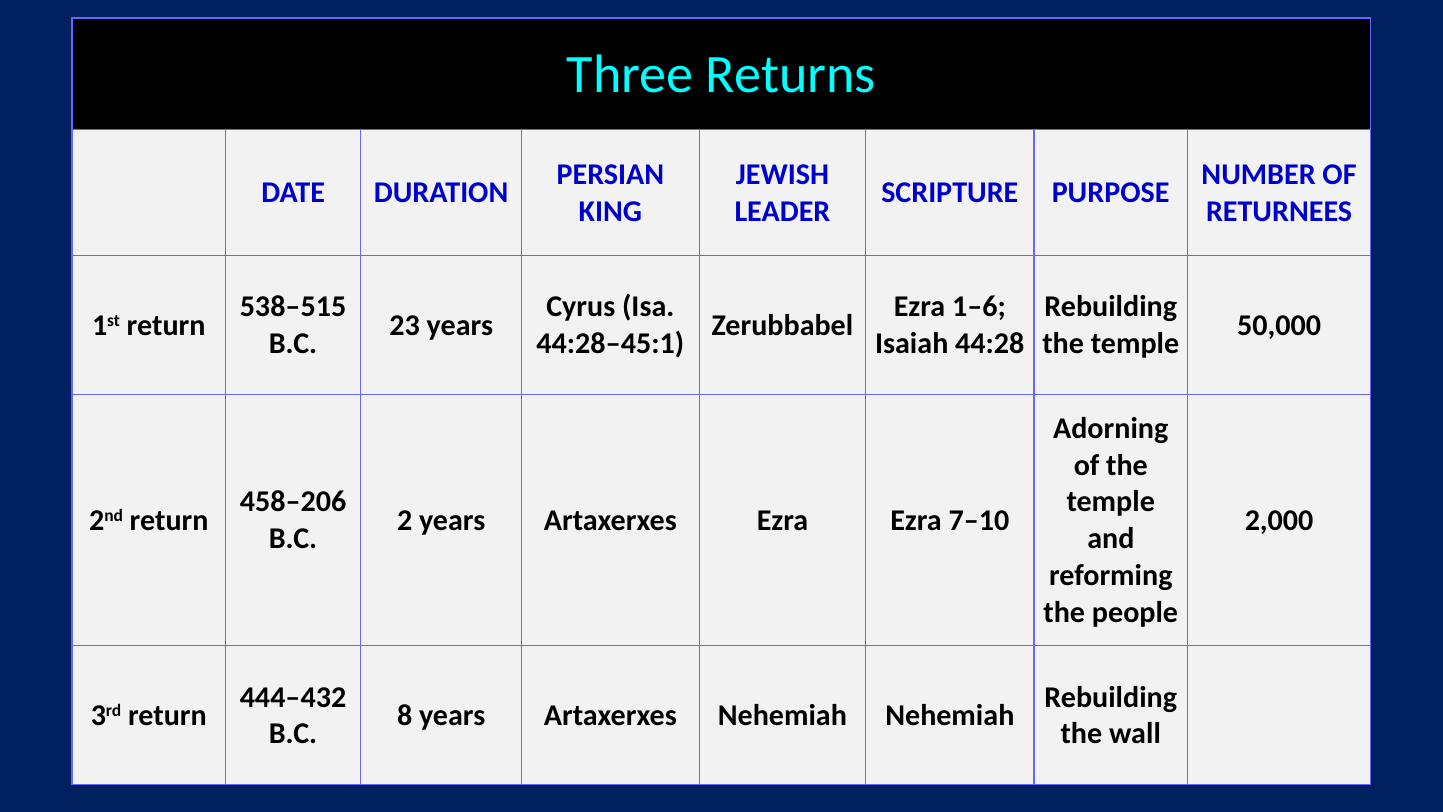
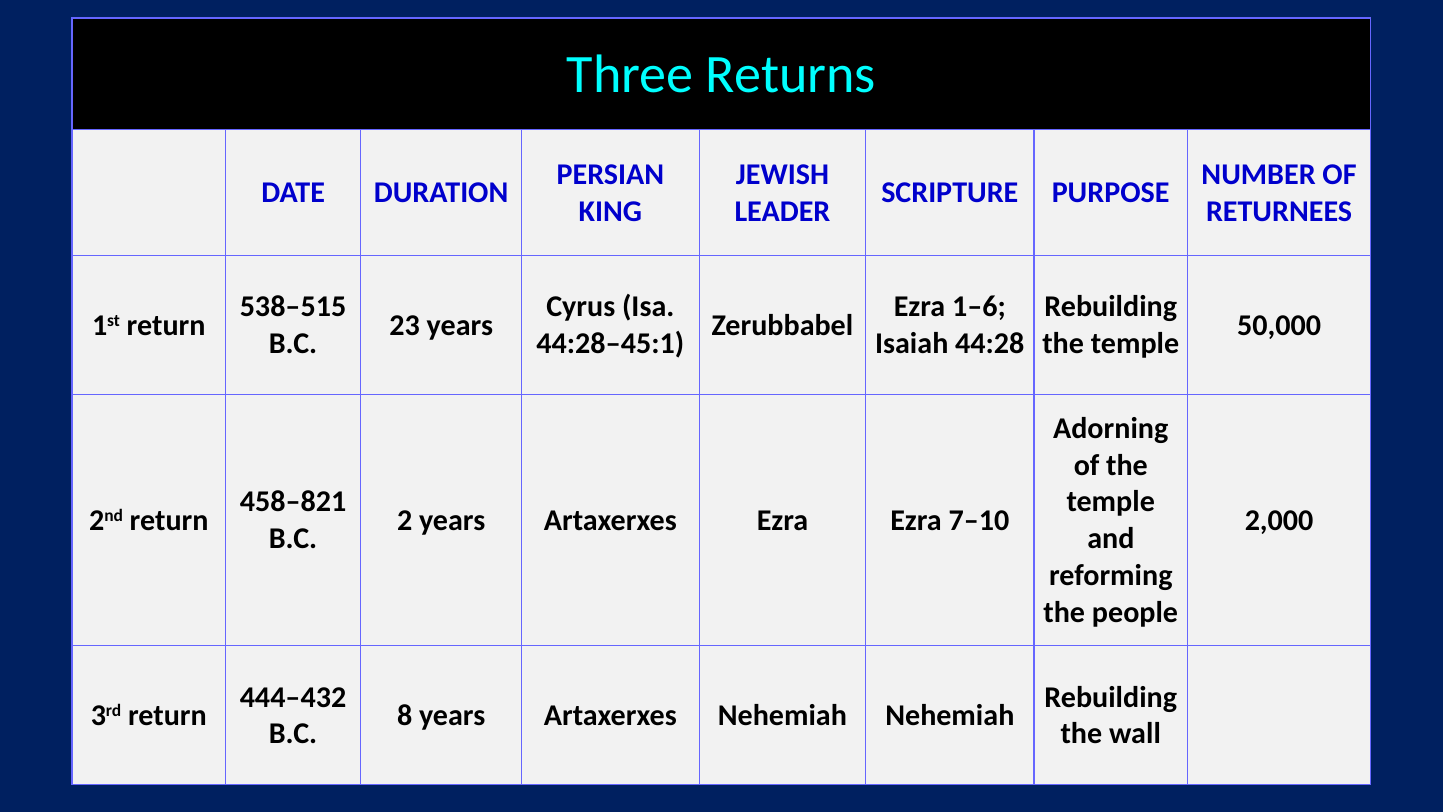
458–206: 458–206 -> 458–821
